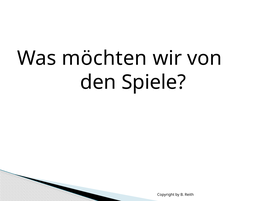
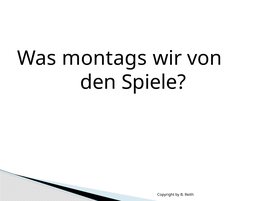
möchten: möchten -> montags
